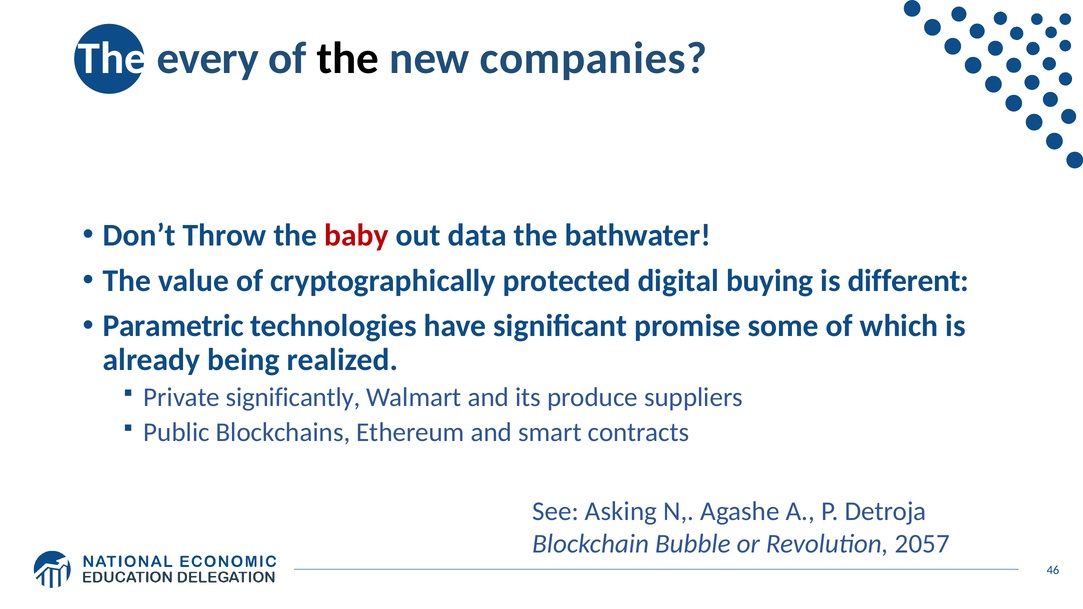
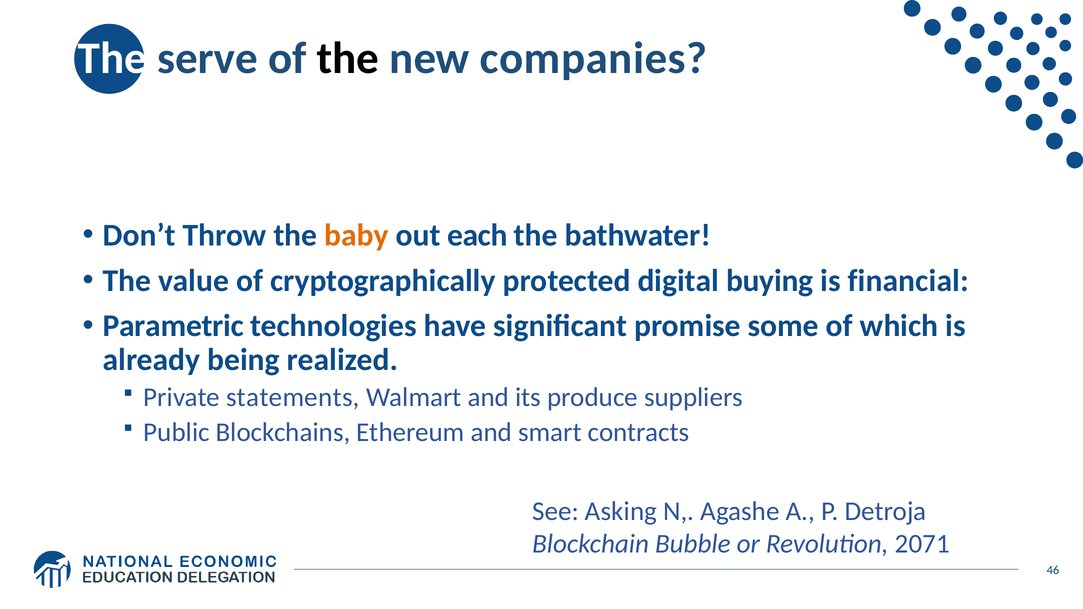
every: every -> serve
baby colour: red -> orange
data: data -> each
different: different -> financial
significantly: significantly -> statements
2057: 2057 -> 2071
